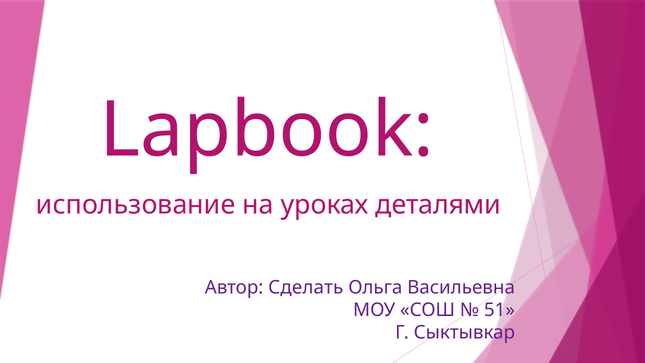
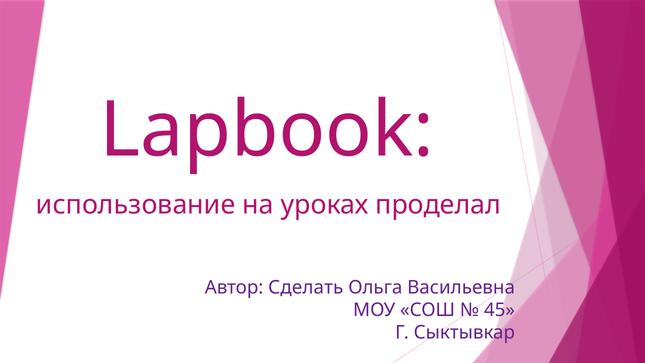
деталями: деталями -> проделал
51: 51 -> 45
